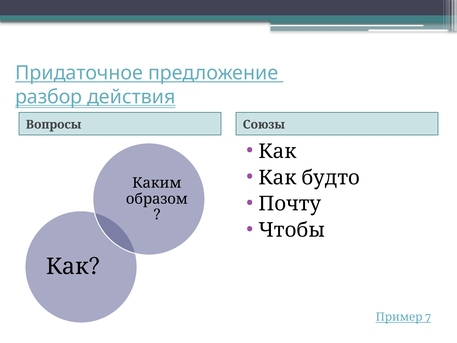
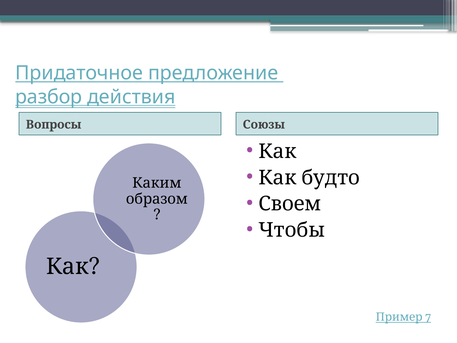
Почту: Почту -> Своем
